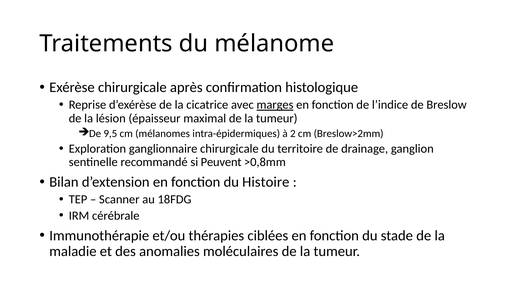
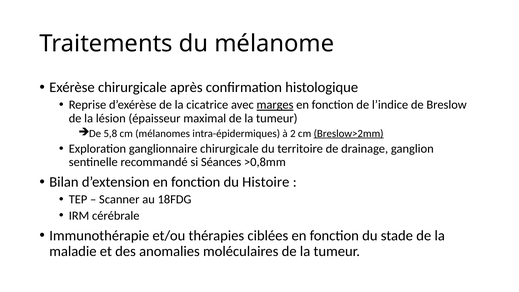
9,5: 9,5 -> 5,8
Breslow>2mm underline: none -> present
Peuvent: Peuvent -> Séances
